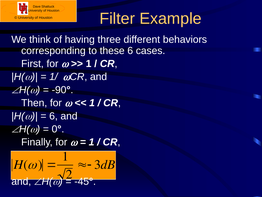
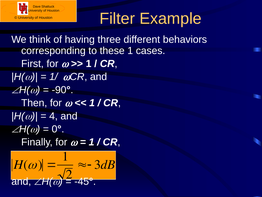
these 6: 6 -> 1
6 at (53, 116): 6 -> 4
